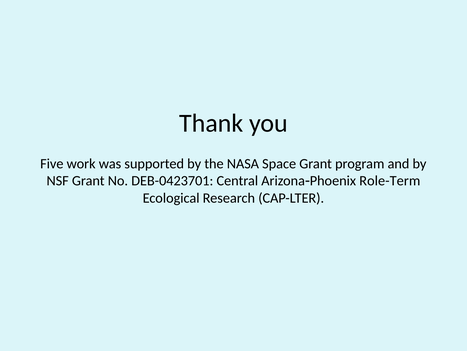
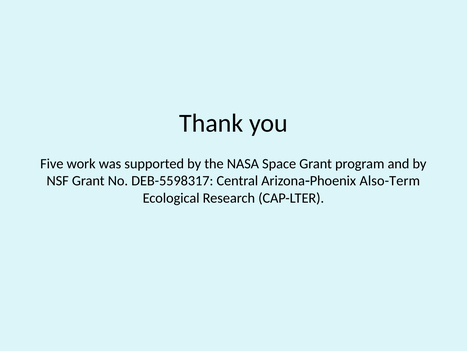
DEB-0423701: DEB-0423701 -> DEB-5598317
Role-Term: Role-Term -> Also-Term
